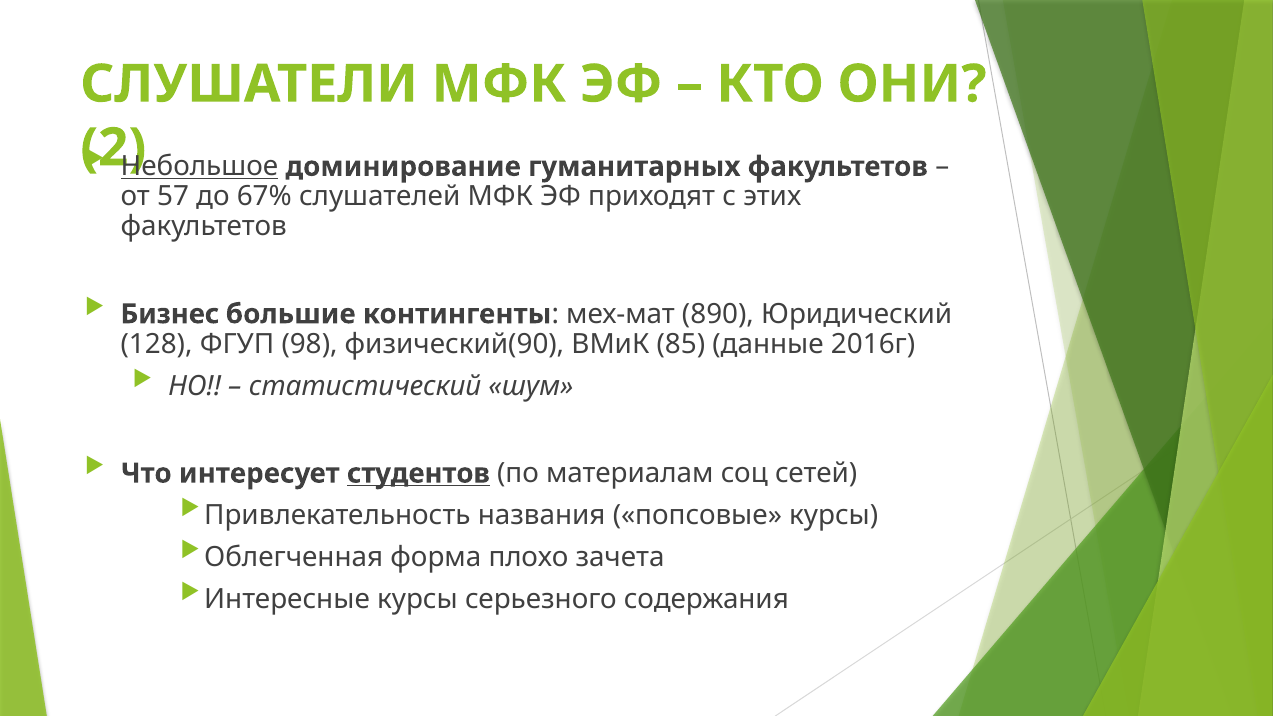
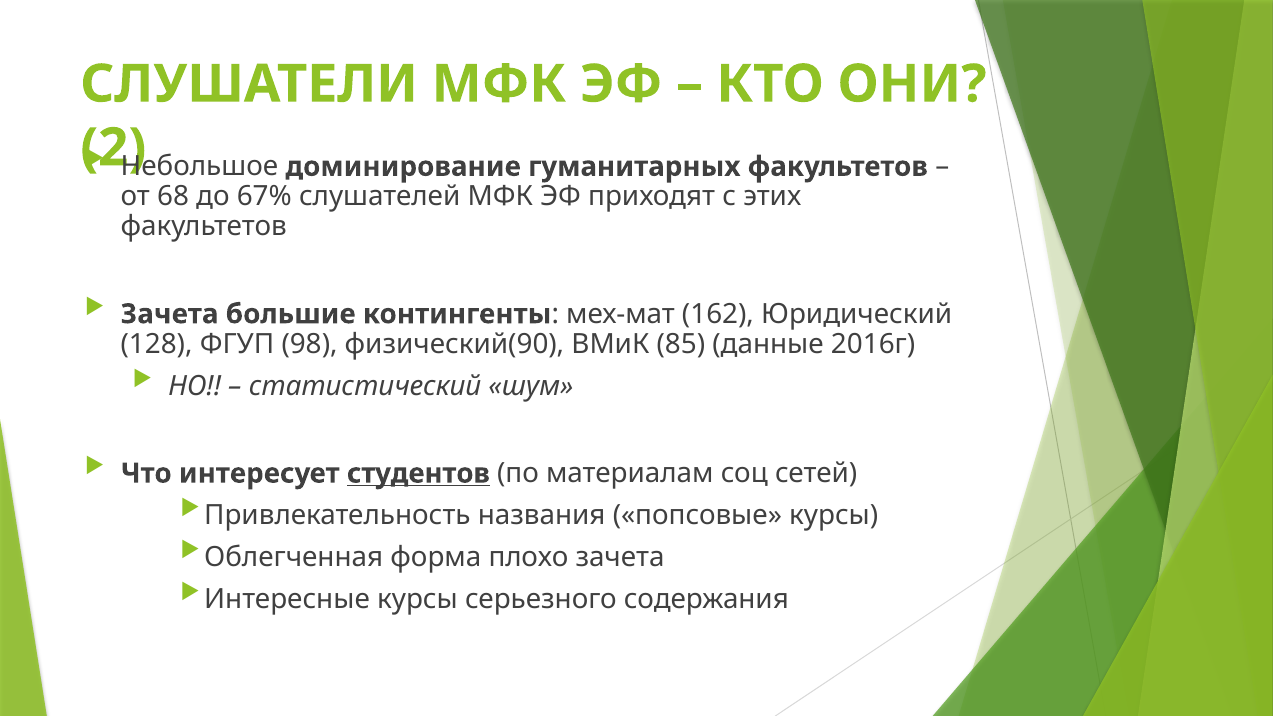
Небольшое underline: present -> none
57: 57 -> 68
Бизнес at (170, 314): Бизнес -> Зачета
890: 890 -> 162
